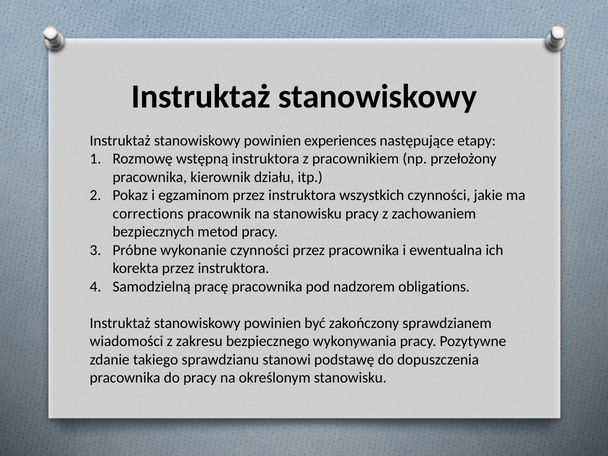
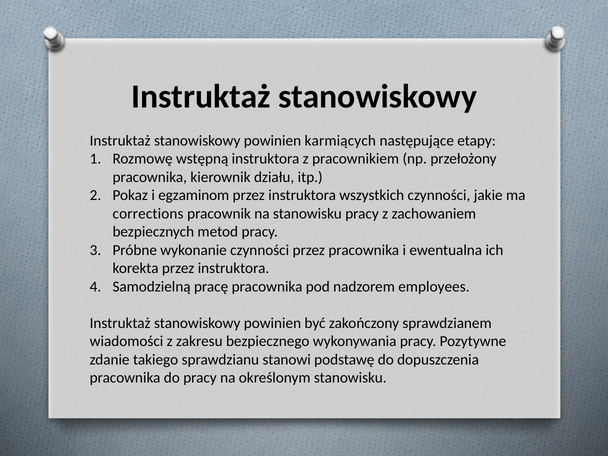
experiences: experiences -> karmiących
obligations: obligations -> employees
